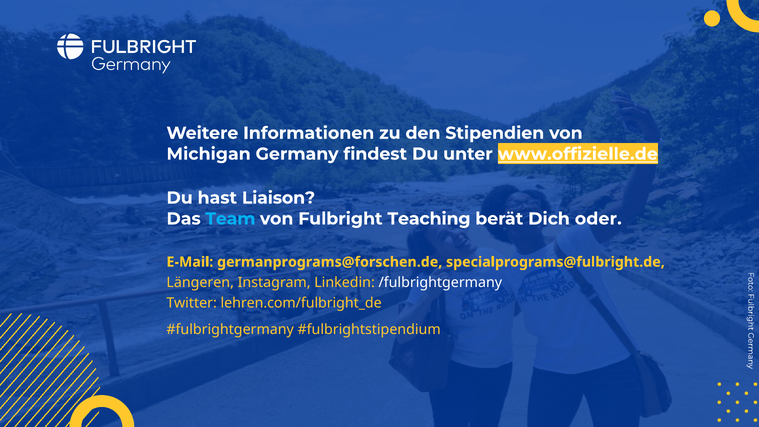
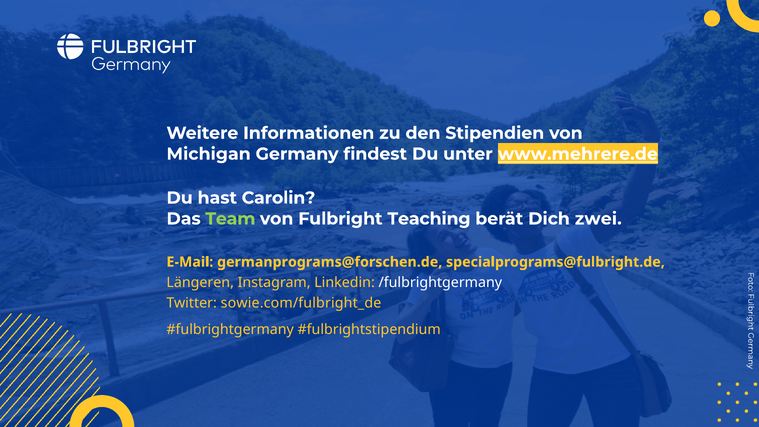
www.offizielle.de: www.offizielle.de -> www.mehrere.de
Liaison: Liaison -> Carolin
Team colour: light blue -> light green
oder: oder -> zwei
lehren.com/fulbright_de: lehren.com/fulbright_de -> sowie.com/fulbright_de
